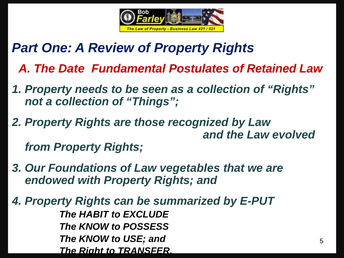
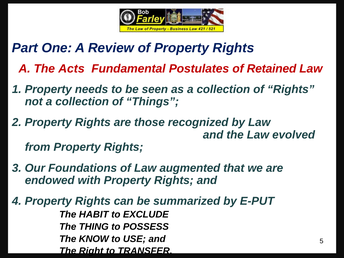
Date: Date -> Acts
vegetables: vegetables -> augmented
KNOW at (94, 227): KNOW -> THING
